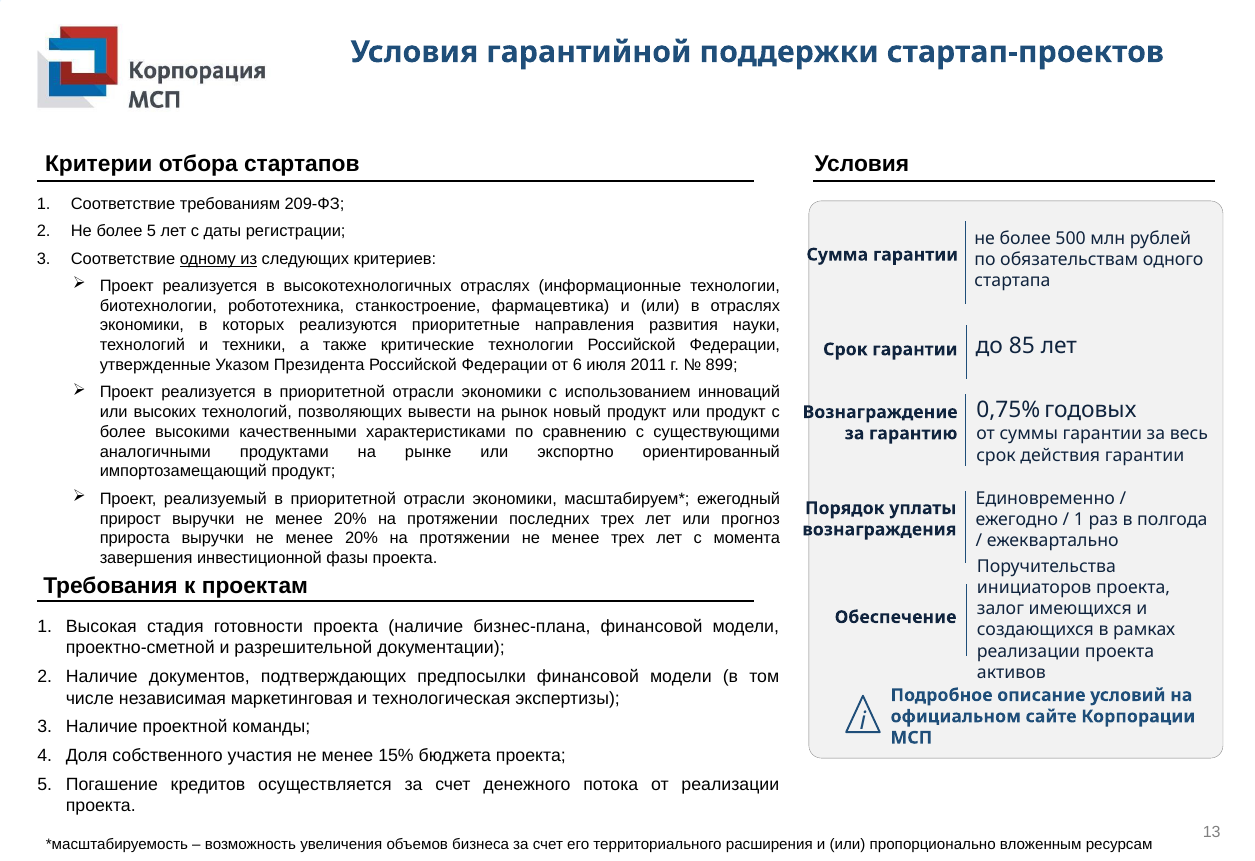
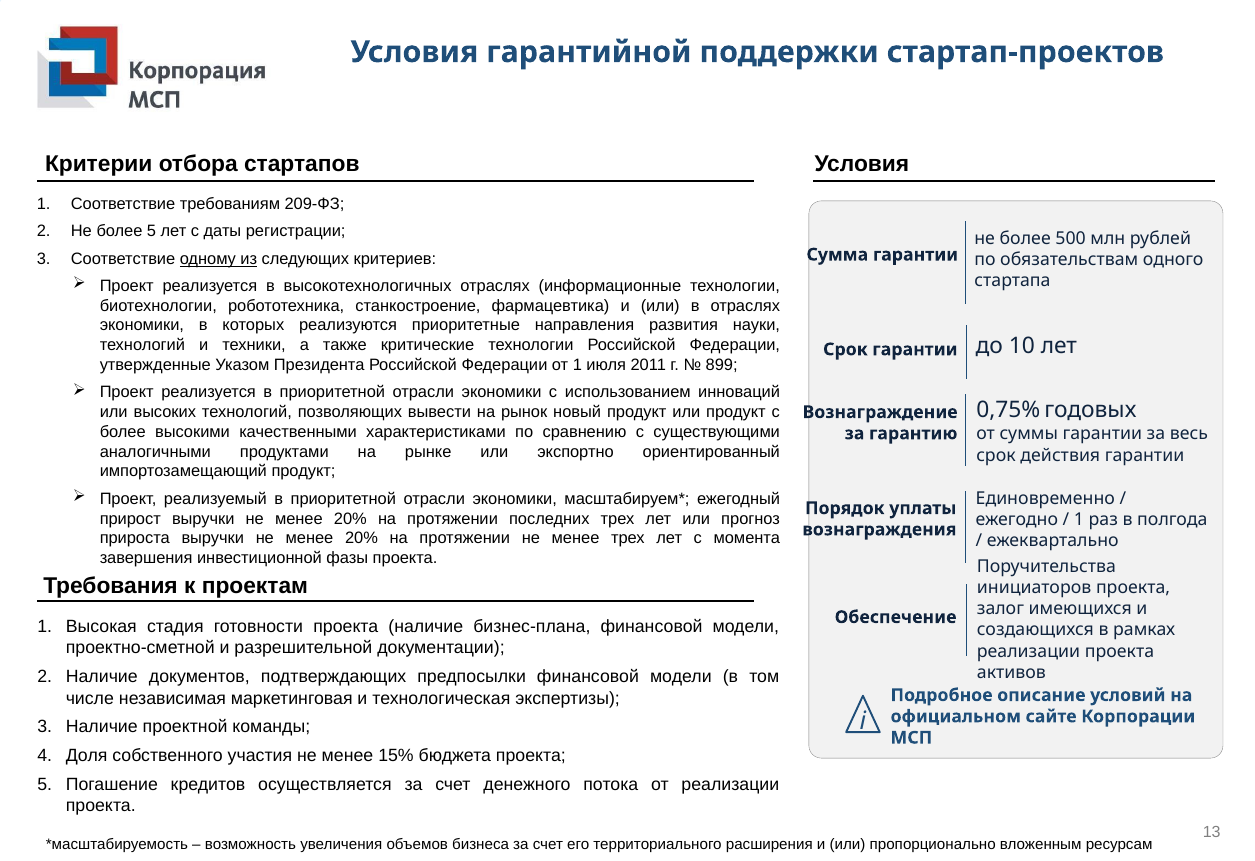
85: 85 -> 10
от 6: 6 -> 1
